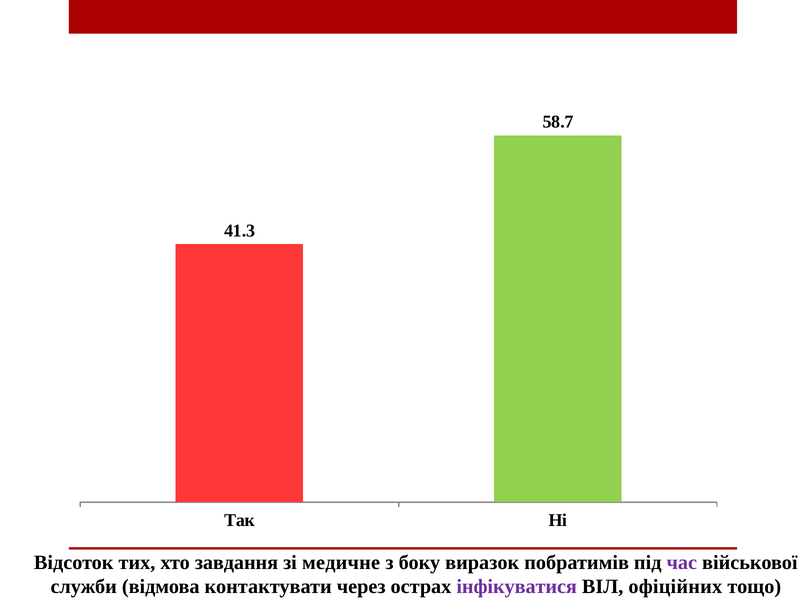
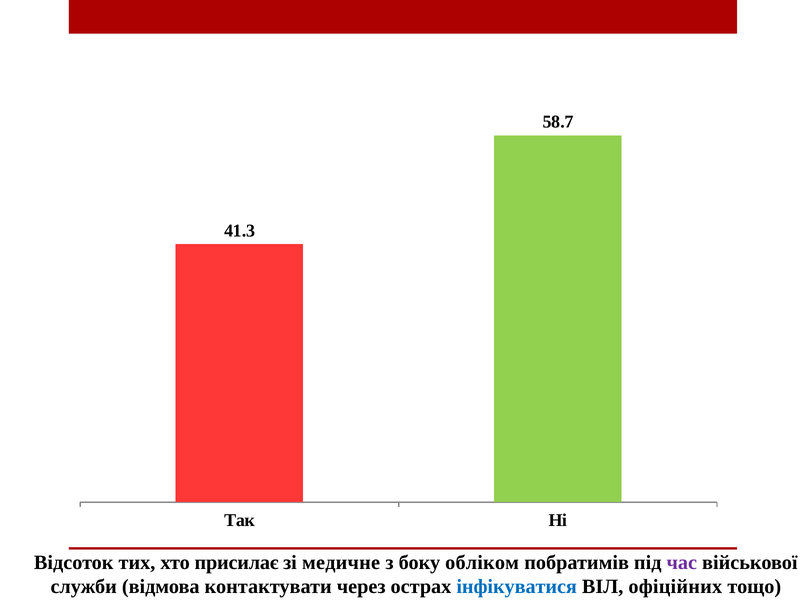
завдання: завдання -> присилає
виразок: виразок -> обліком
інфікуватися colour: purple -> blue
